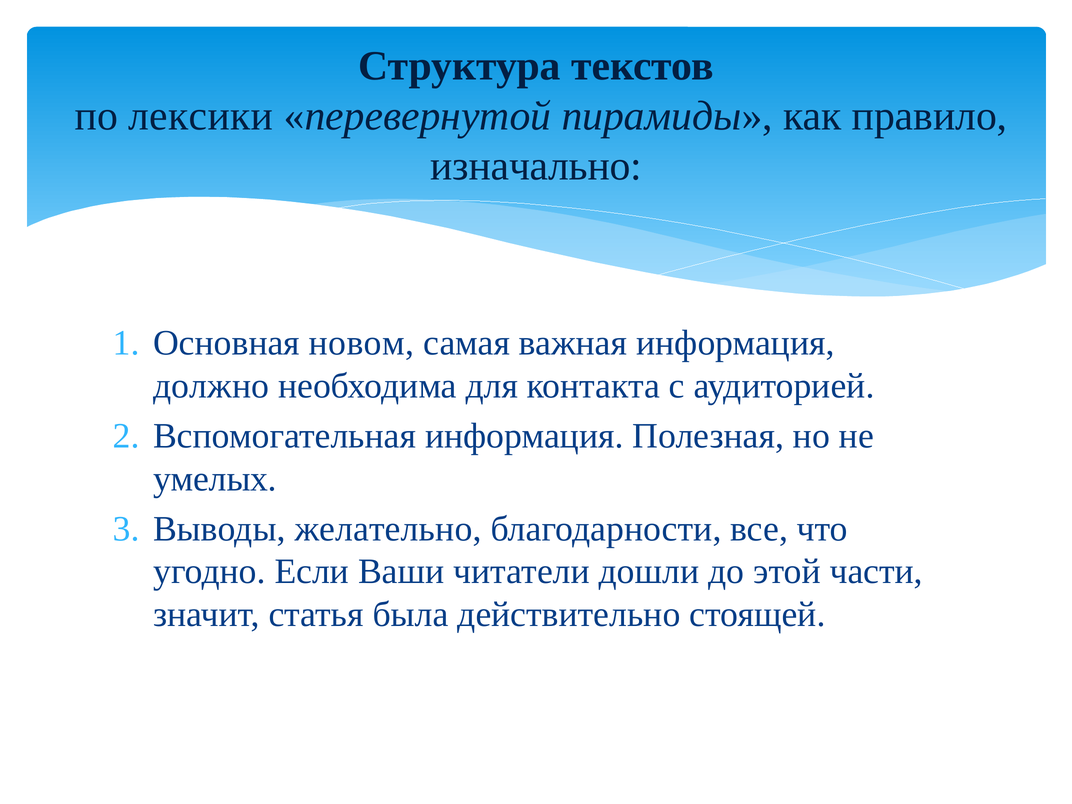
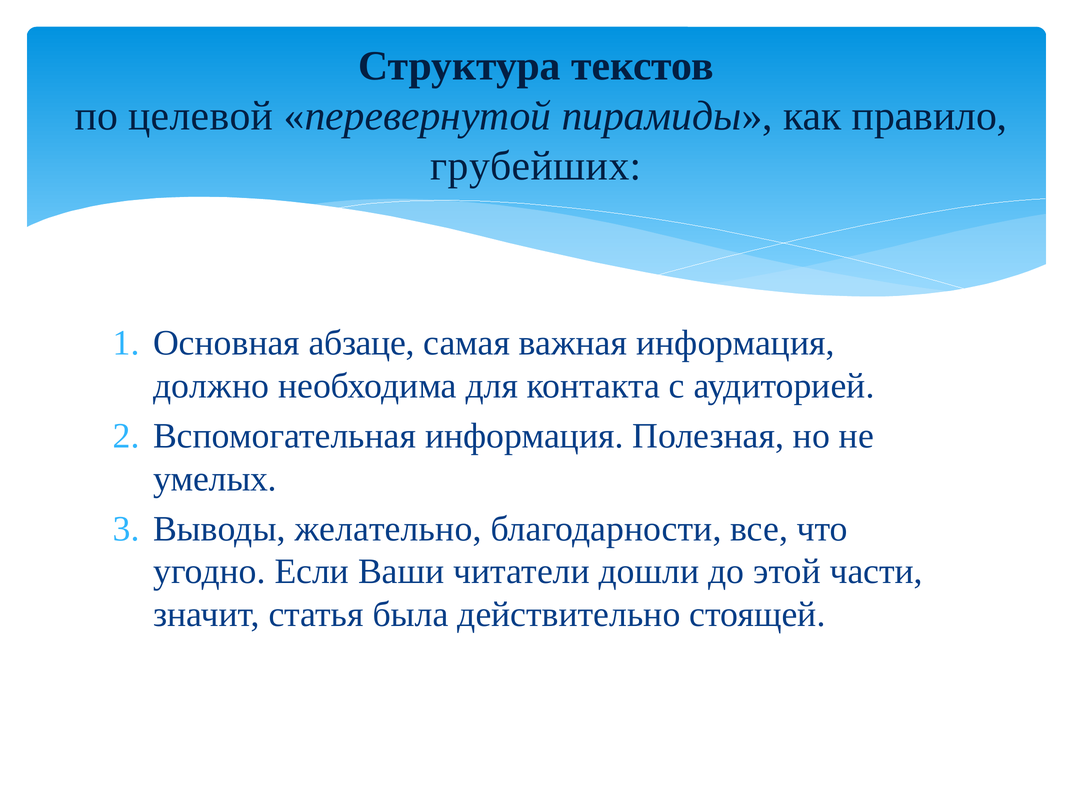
лексики: лексики -> целевой
изначально: изначально -> грубейших
новом: новом -> абзаце
